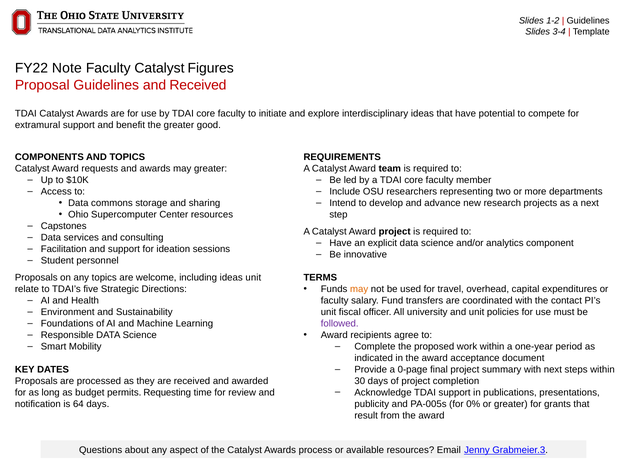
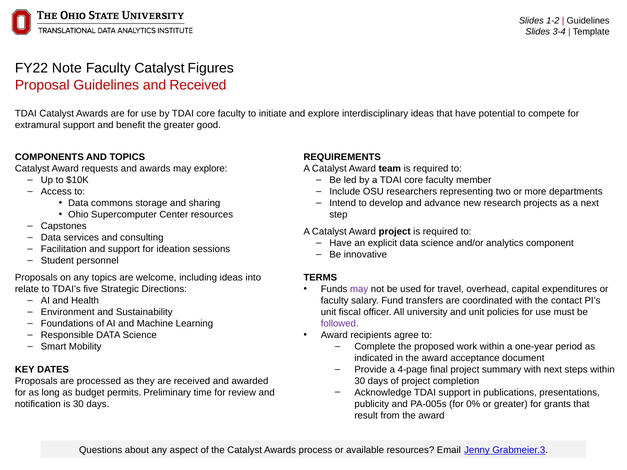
may greater: greater -> explore
ideas unit: unit -> into
may at (359, 289) colour: orange -> purple
0-page: 0-page -> 4-page
Requesting: Requesting -> Preliminary
is 64: 64 -> 30
